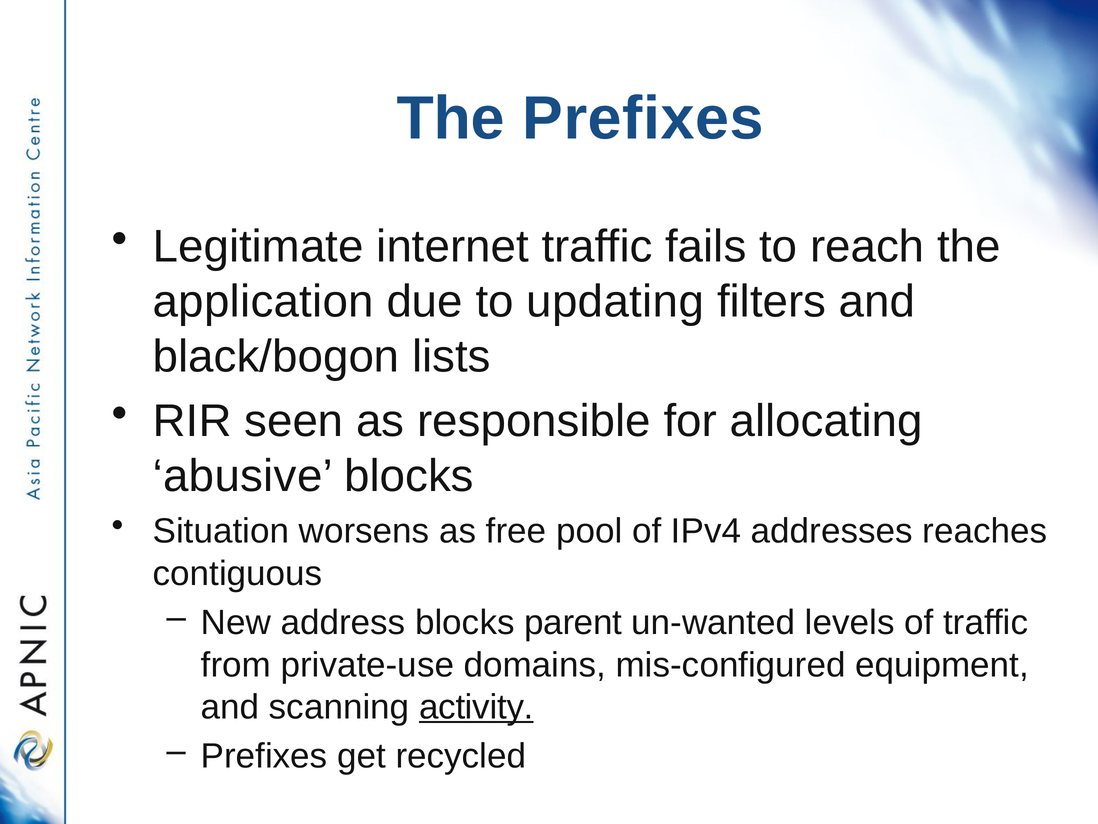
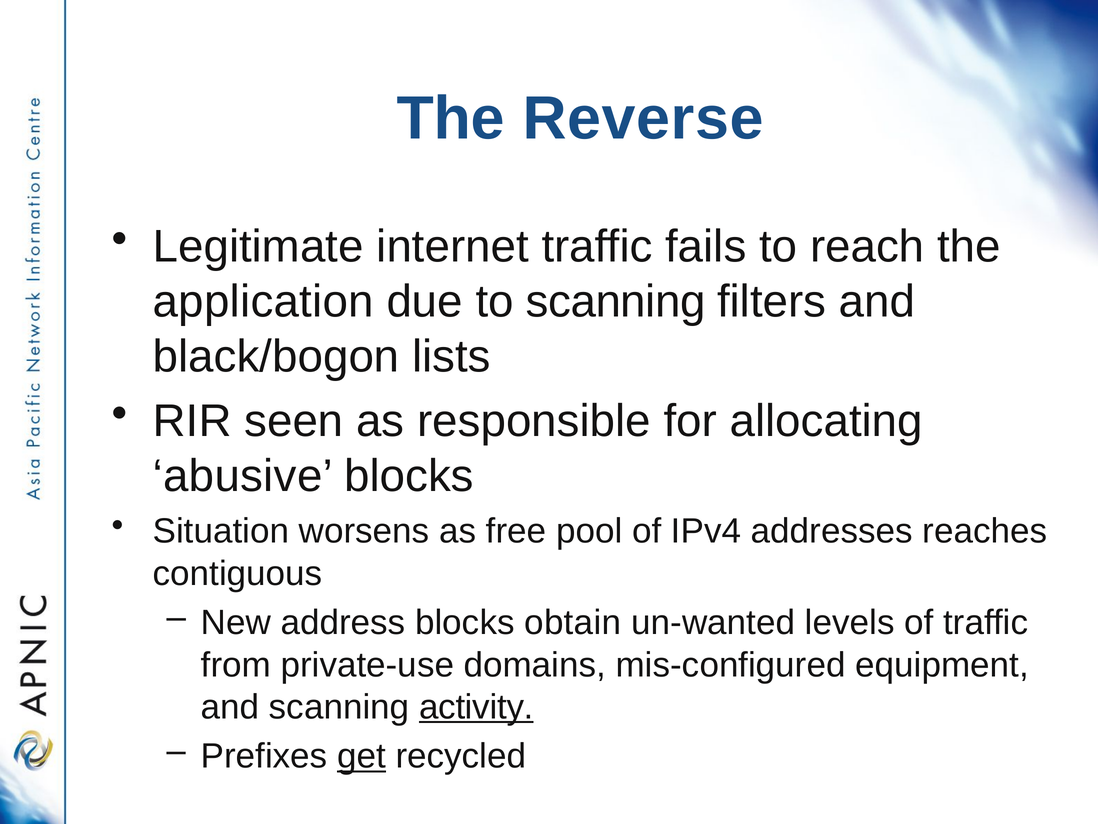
The Prefixes: Prefixes -> Reverse
to updating: updating -> scanning
parent: parent -> obtain
get underline: none -> present
